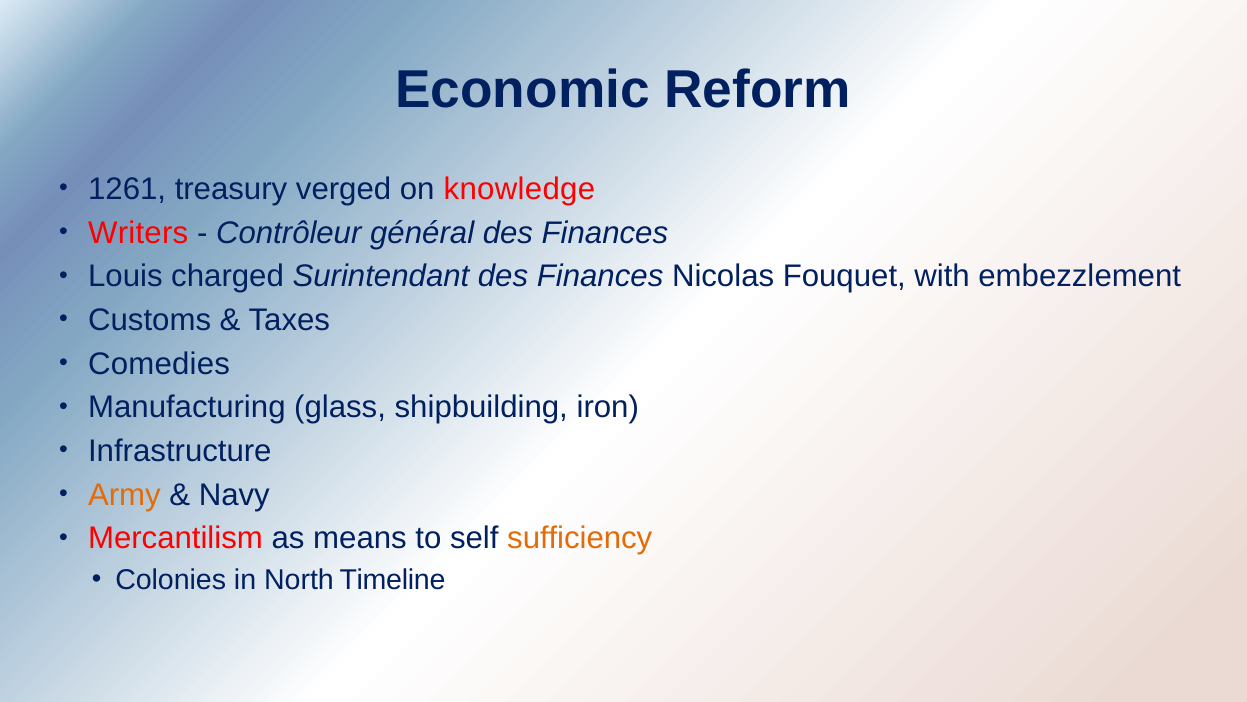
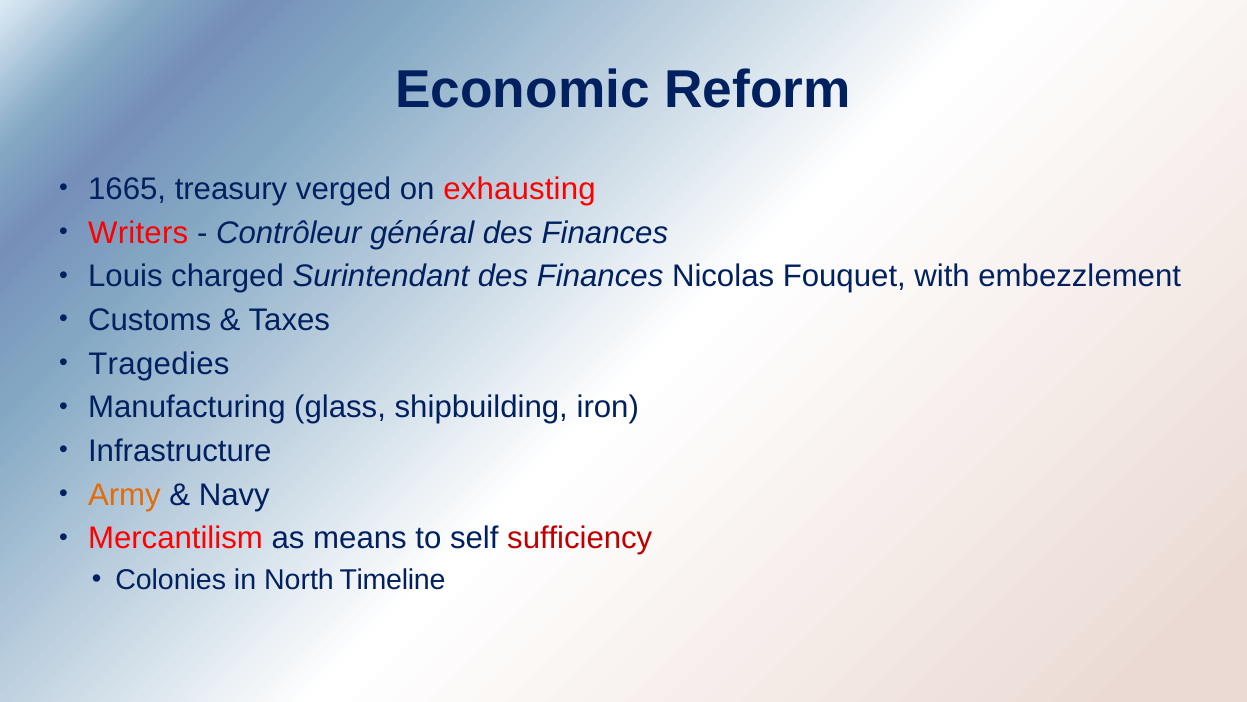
1261: 1261 -> 1665
knowledge: knowledge -> exhausting
Comedies: Comedies -> Tragedies
sufficiency colour: orange -> red
